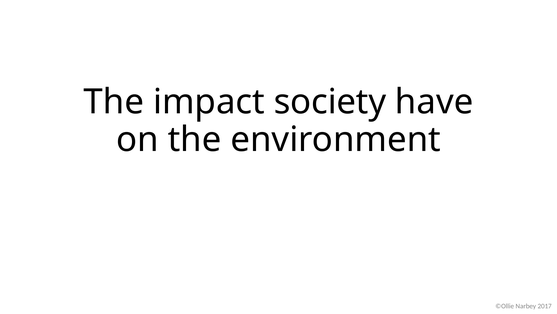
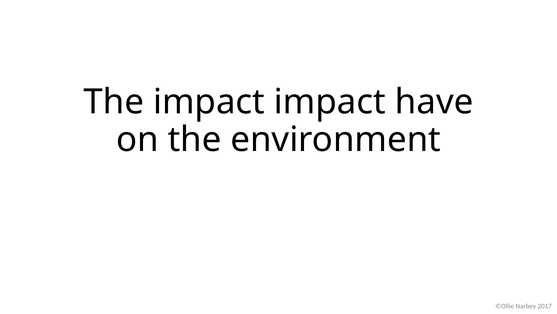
impact society: society -> impact
